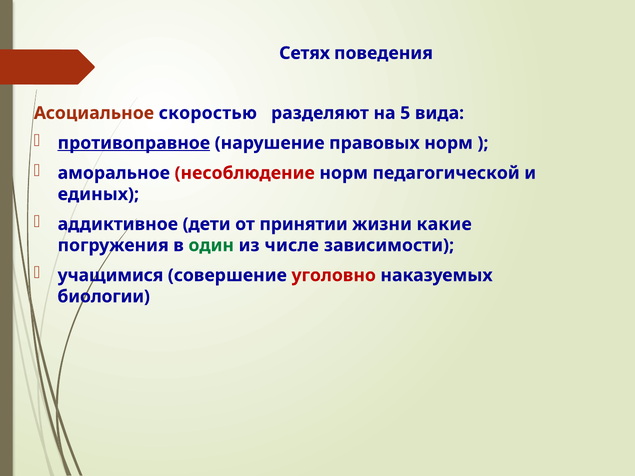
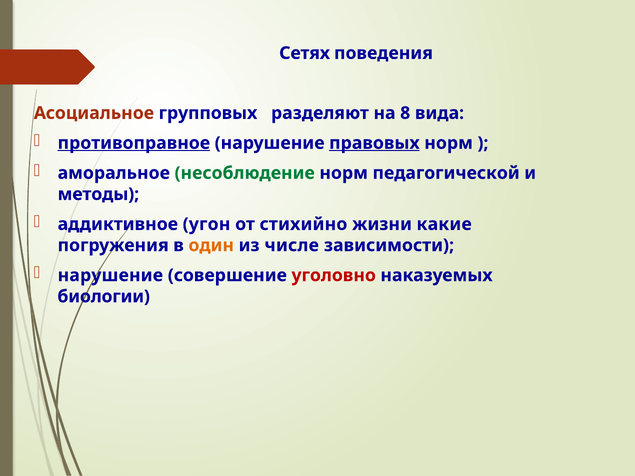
скоростью: скоростью -> групповых
5: 5 -> 8
правовых underline: none -> present
несоблюдение colour: red -> green
единых: единых -> методы
дети: дети -> угон
принятии: принятии -> стихийно
один colour: green -> orange
учащимися at (110, 275): учащимися -> нарушение
